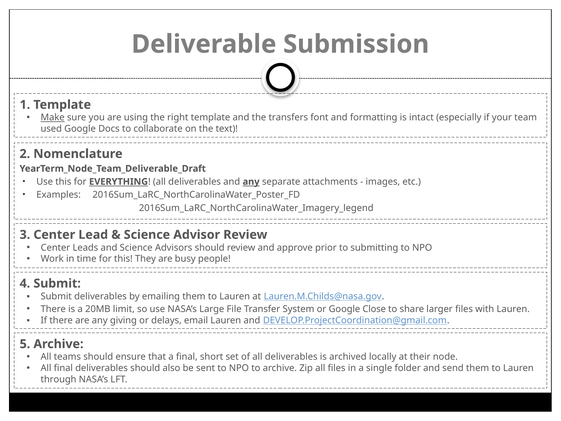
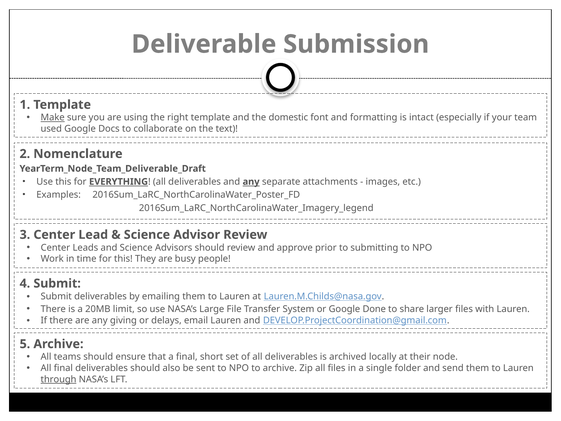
transfers: transfers -> domestic
Close: Close -> Done
through underline: none -> present
